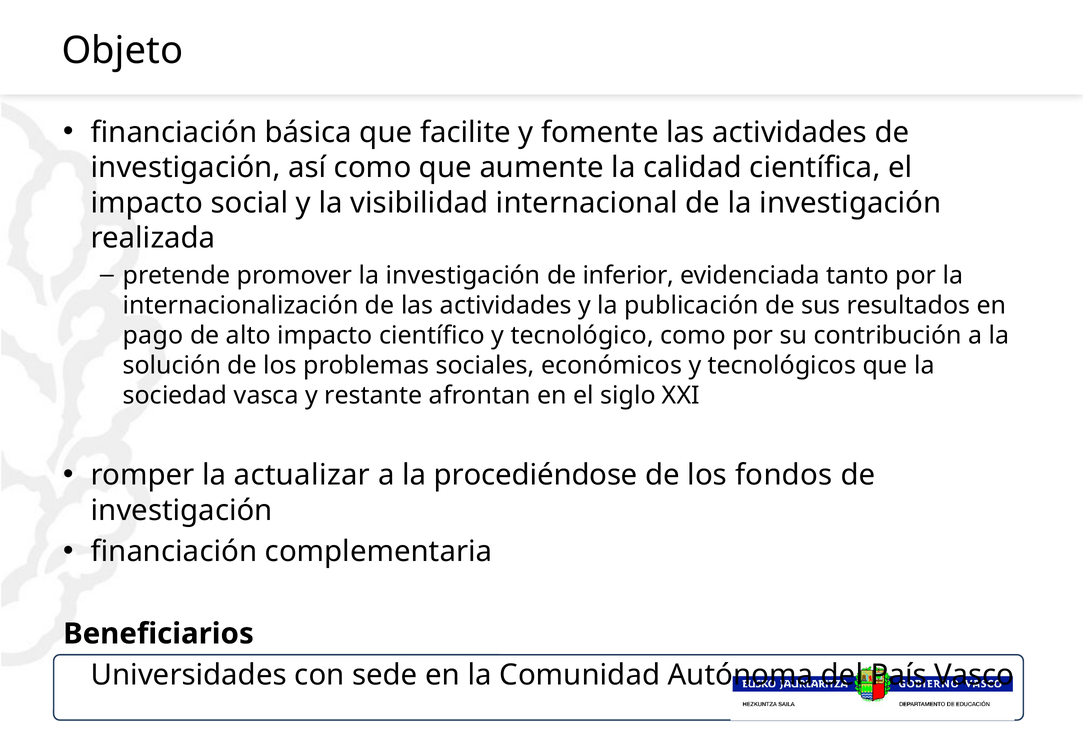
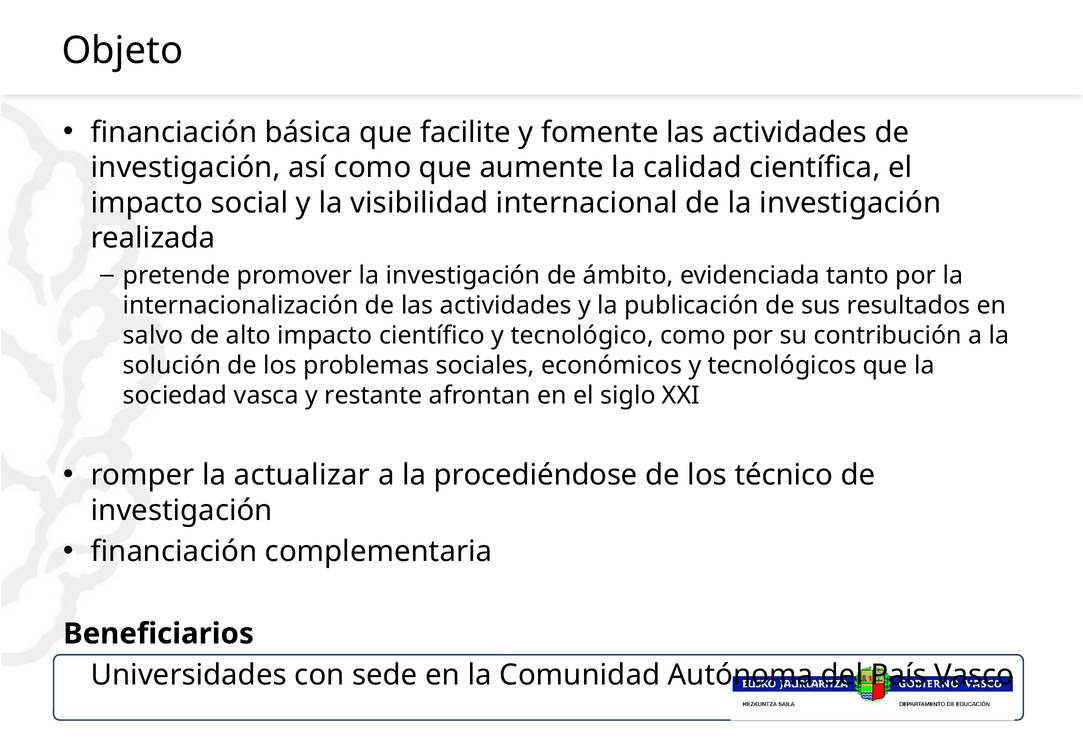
inferior: inferior -> ámbito
pago: pago -> salvo
fondos: fondos -> técnico
